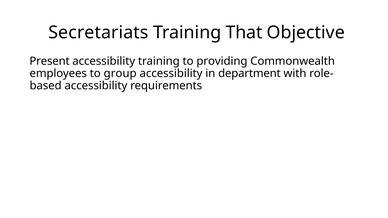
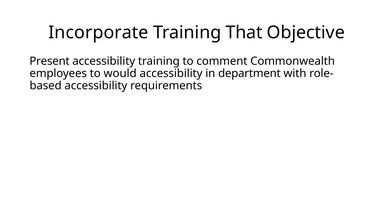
Secretariats: Secretariats -> Incorporate
providing: providing -> comment
group: group -> would
